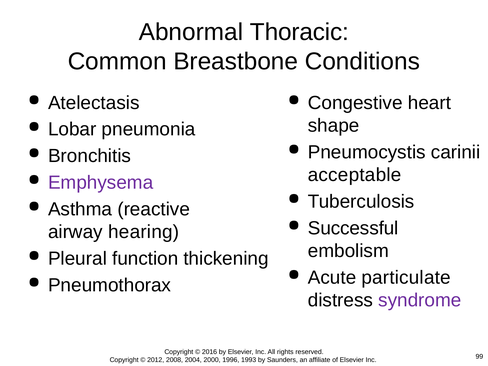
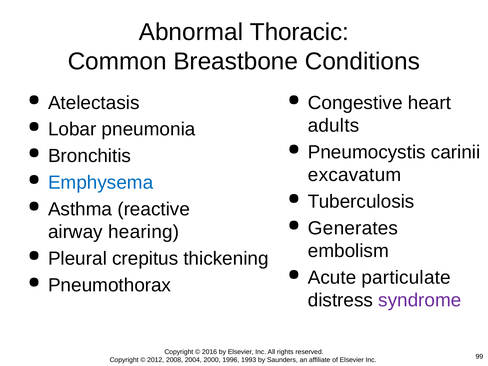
shape: shape -> adults
acceptable: acceptable -> excavatum
Emphysema colour: purple -> blue
Successful: Successful -> Generates
function: function -> crepitus
